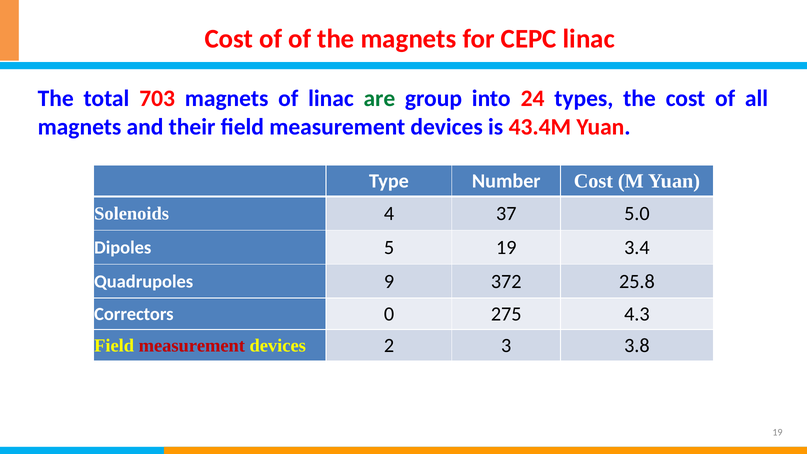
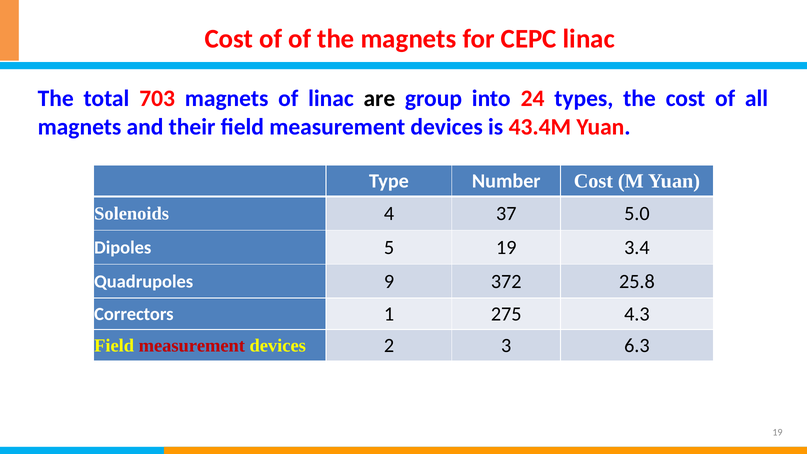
are colour: green -> black
0: 0 -> 1
3.8: 3.8 -> 6.3
